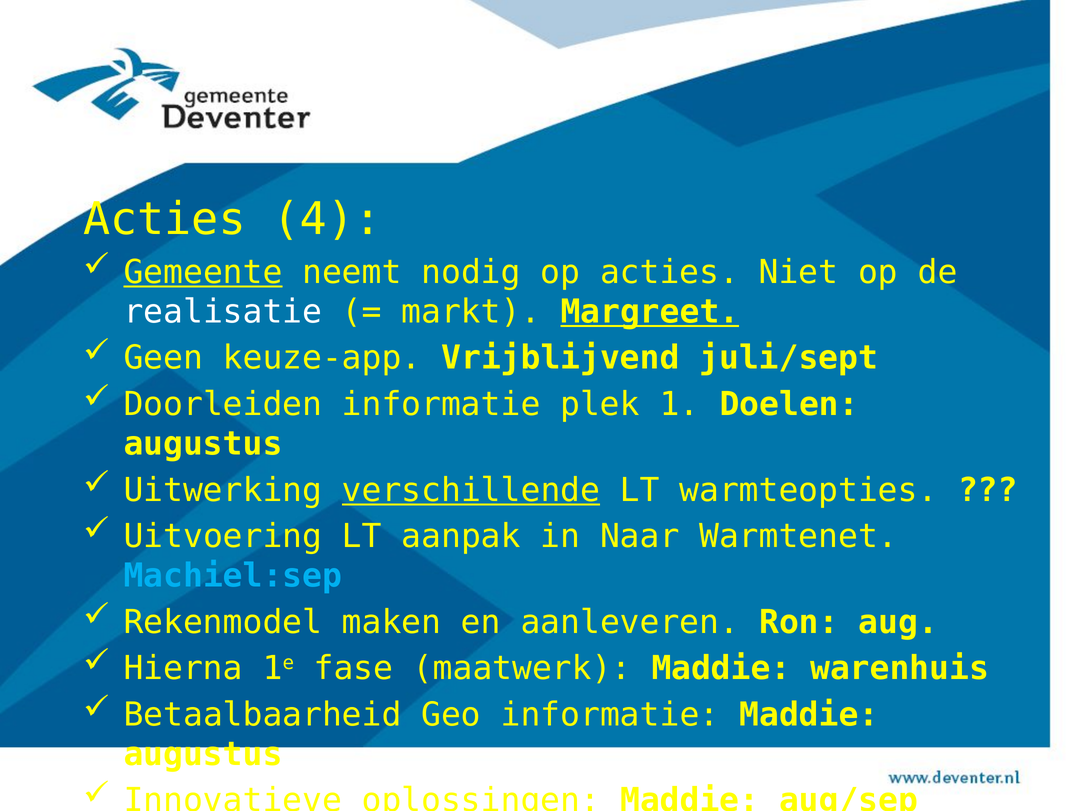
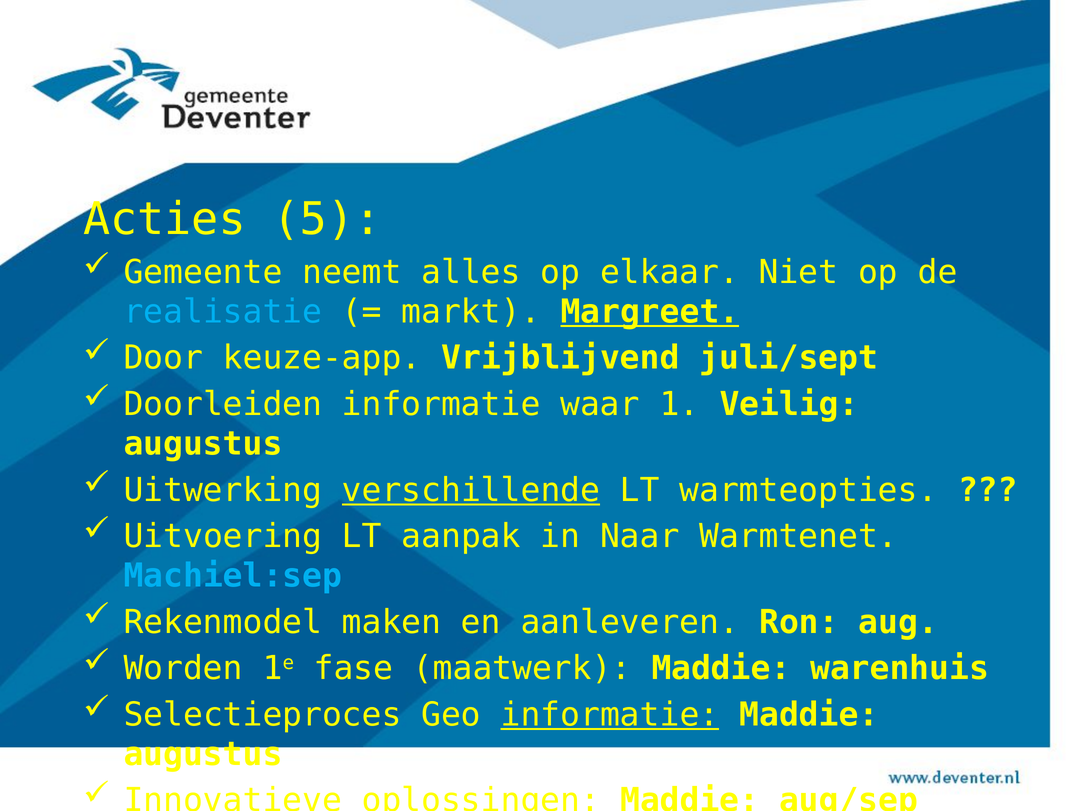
4: 4 -> 5
Gemeente underline: present -> none
nodig: nodig -> alles
op acties: acties -> elkaar
realisatie colour: white -> light blue
Geen: Geen -> Door
plek: plek -> waar
Doelen: Doelen -> Veilig
Hierna: Hierna -> Worden
Betaalbaarheid: Betaalbaarheid -> Selectieproces
informatie at (610, 715) underline: none -> present
